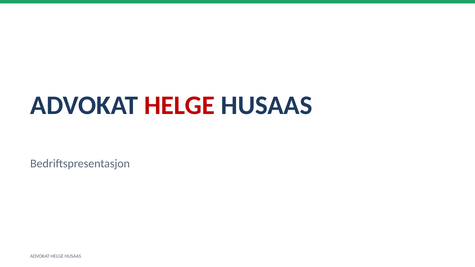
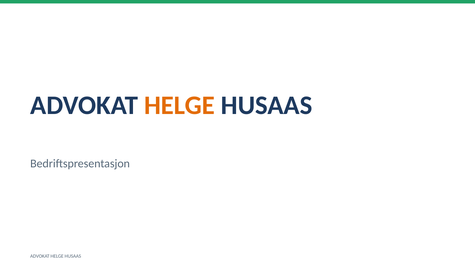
HELGE at (180, 105) colour: red -> orange
